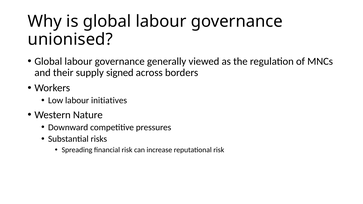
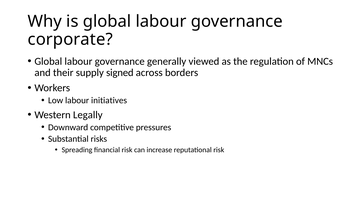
unionised: unionised -> corporate
Nature: Nature -> Legally
